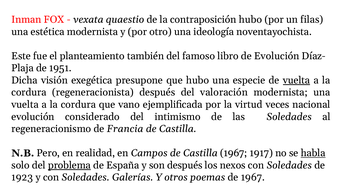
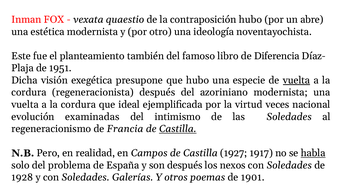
filas: filas -> abre
de Evolución: Evolución -> Diferencia
valoración: valoración -> azoriniano
vano: vano -> ideal
considerado: considerado -> examinadas
Castilla at (178, 129) underline: none -> present
Castilla 1967: 1967 -> 1927
problema underline: present -> none
1923: 1923 -> 1928
de 1967: 1967 -> 1901
